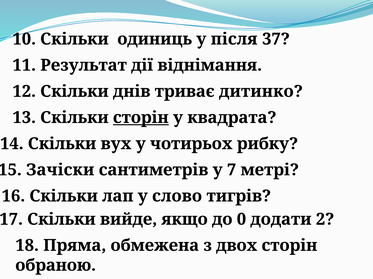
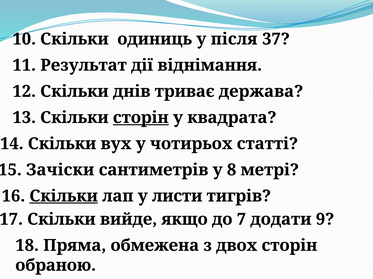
дитинко: дитинко -> держава
рибку: рибку -> статті
7: 7 -> 8
Скільки at (64, 197) underline: none -> present
слово: слово -> листи
0: 0 -> 7
2: 2 -> 9
